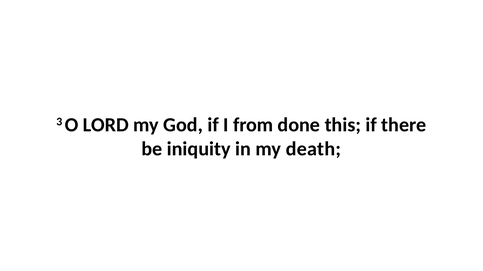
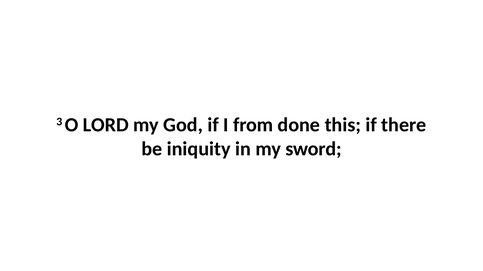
death: death -> sword
